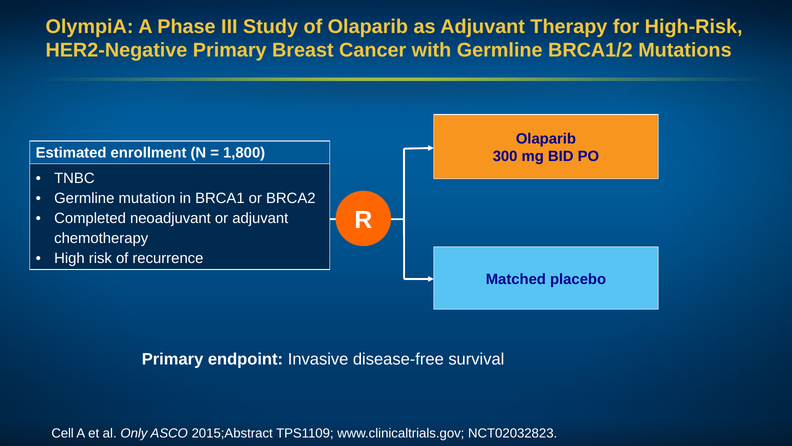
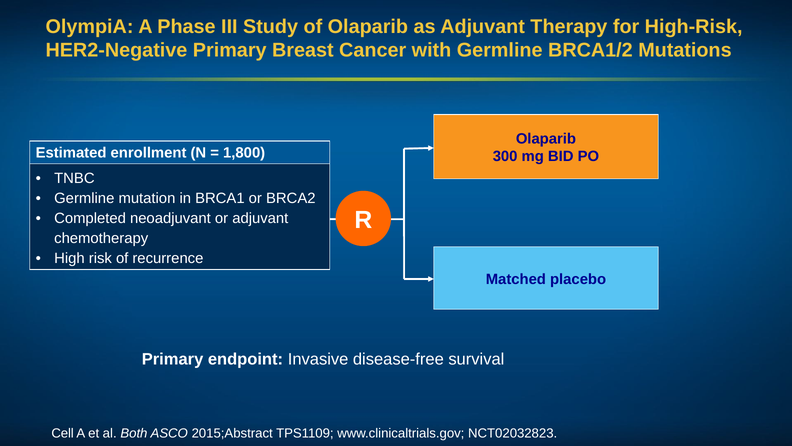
Only: Only -> Both
